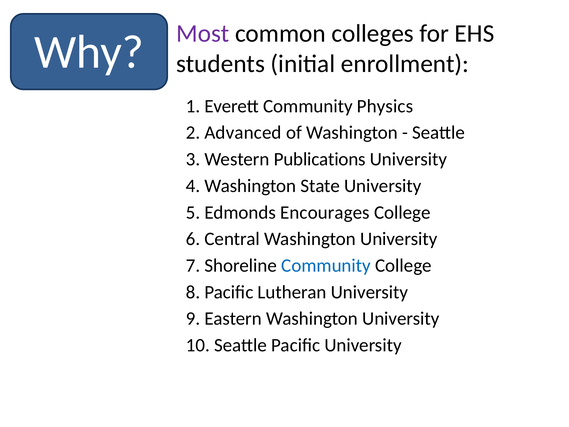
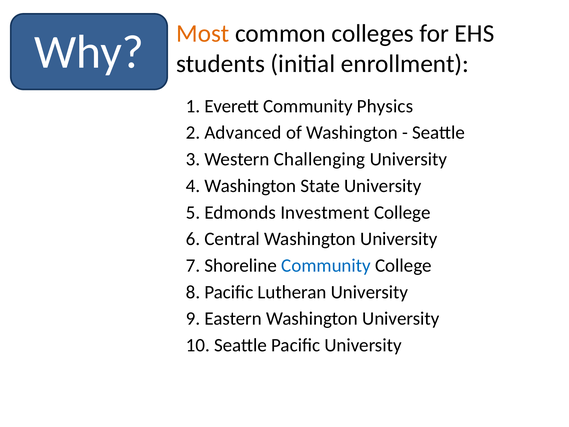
Most colour: purple -> orange
Publications: Publications -> Challenging
Encourages: Encourages -> Investment
